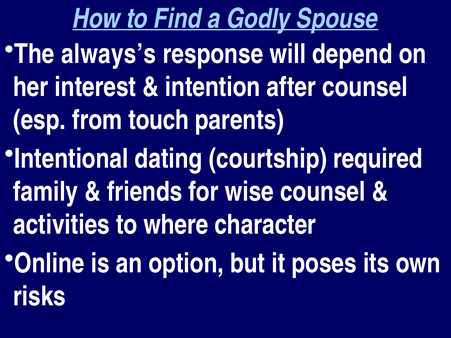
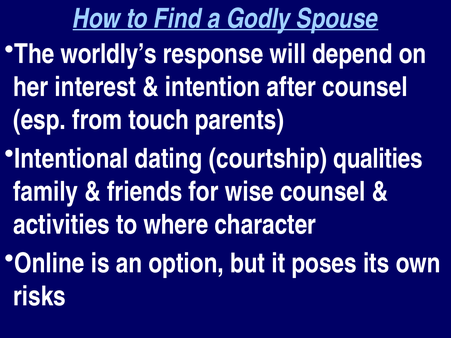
always’s: always’s -> worldly’s
required: required -> qualities
